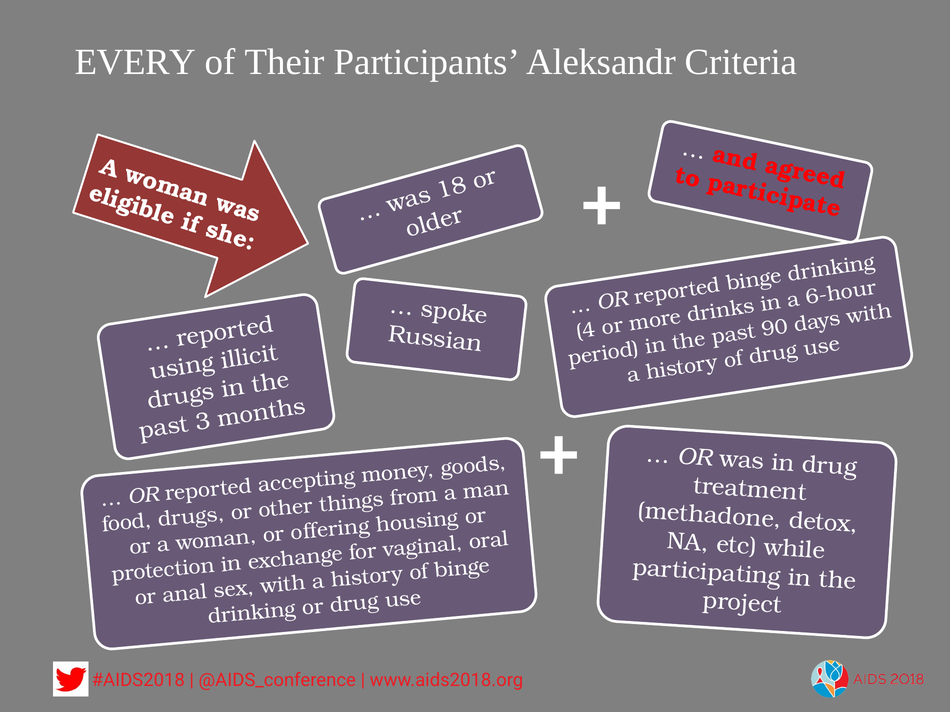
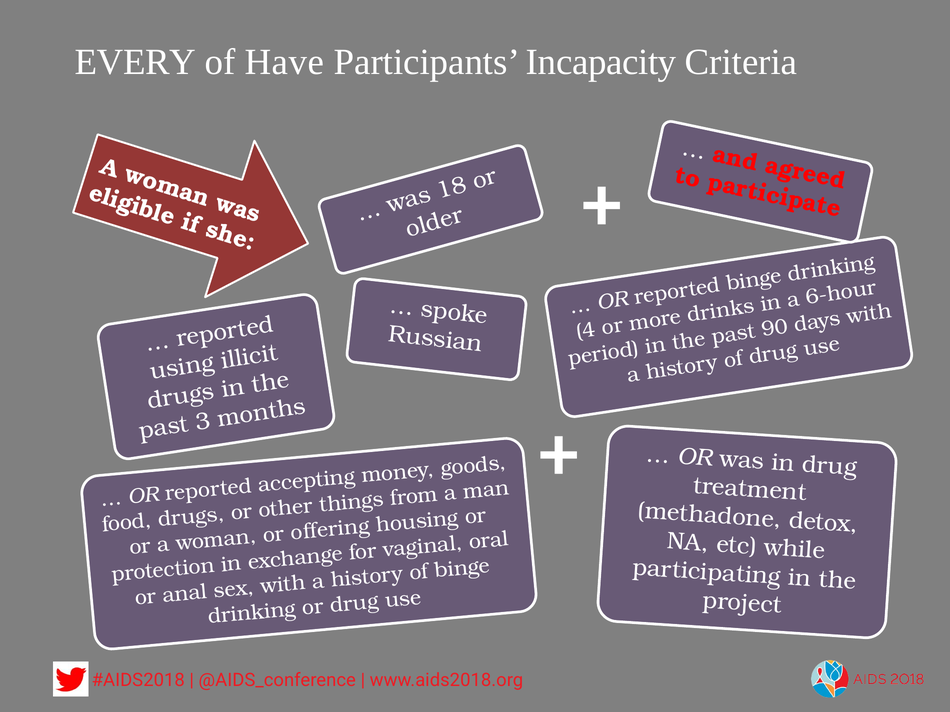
Their: Their -> Have
Aleksandr: Aleksandr -> Incapacity
